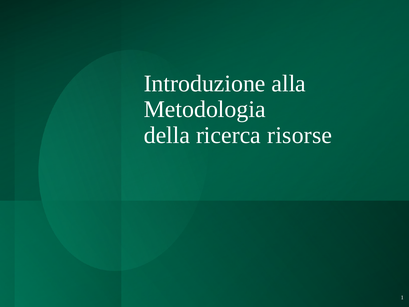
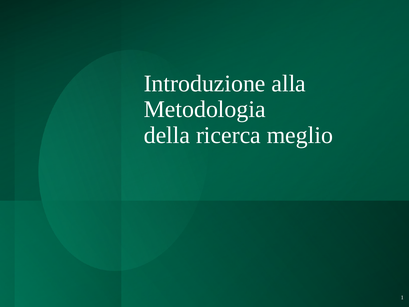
risorse: risorse -> meglio
